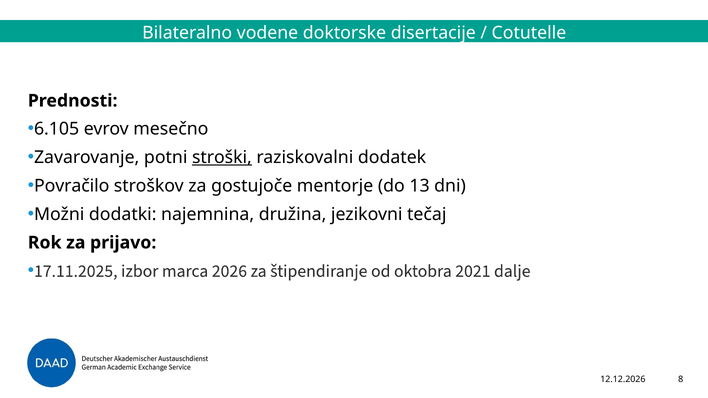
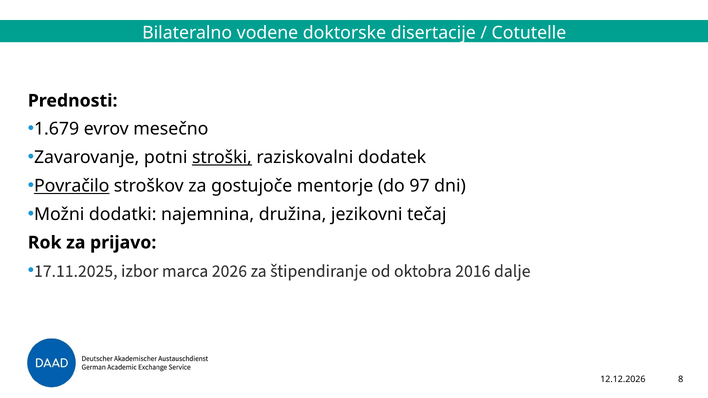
6.105: 6.105 -> 1.679
Povračilo underline: none -> present
13: 13 -> 97
2021: 2021 -> 2016
